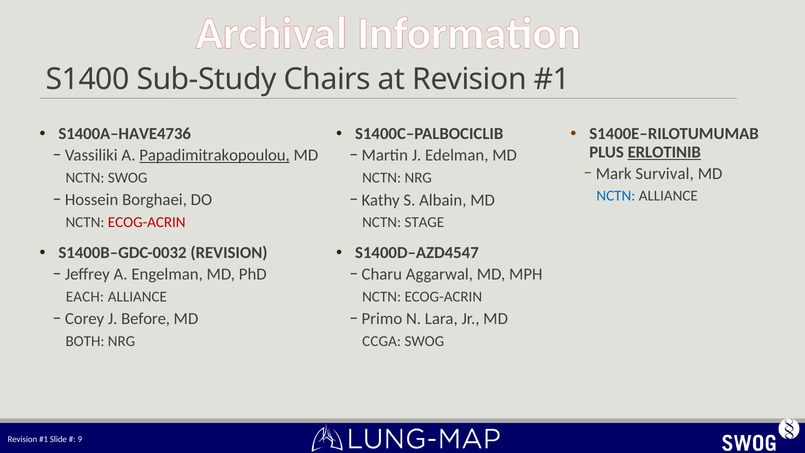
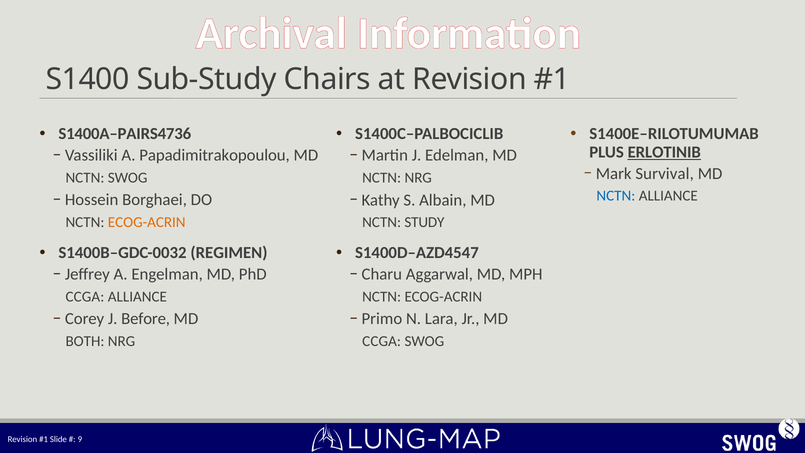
S1400A–HAVE4736: S1400A–HAVE4736 -> S1400A–PAIRS4736
Papadimitrakopoulou underline: present -> none
ECOG-ACRIN at (147, 222) colour: red -> orange
STAGE: STAGE -> STUDY
S1400B–GDC-0032 REVISION: REVISION -> REGIMEN
EACH at (85, 296): EACH -> CCGA
